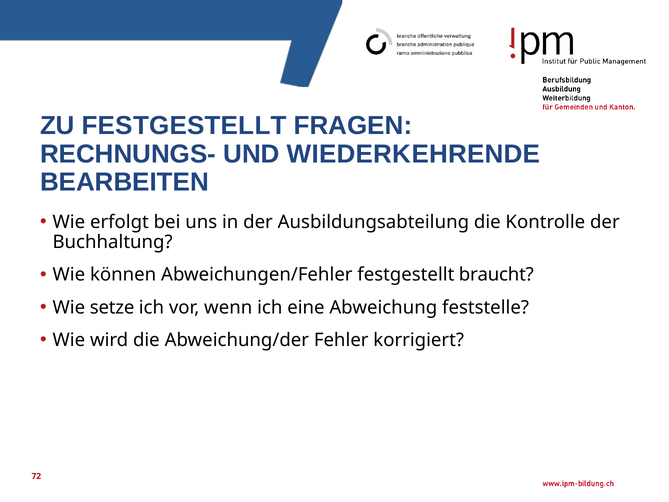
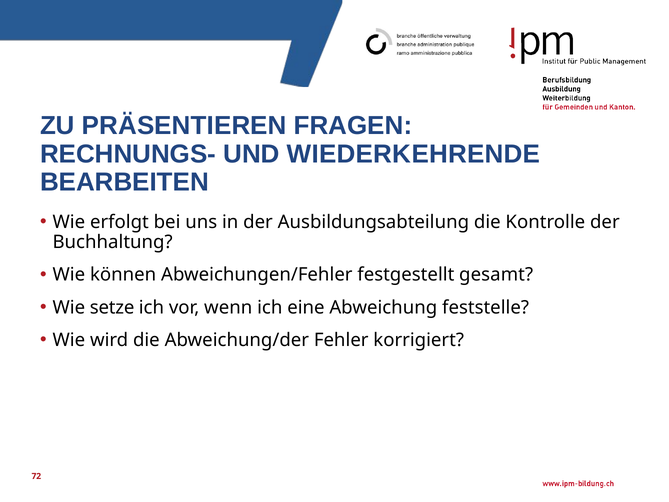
ZU FESTGESTELLT: FESTGESTELLT -> PRÄSENTIEREN
braucht: braucht -> gesamt
